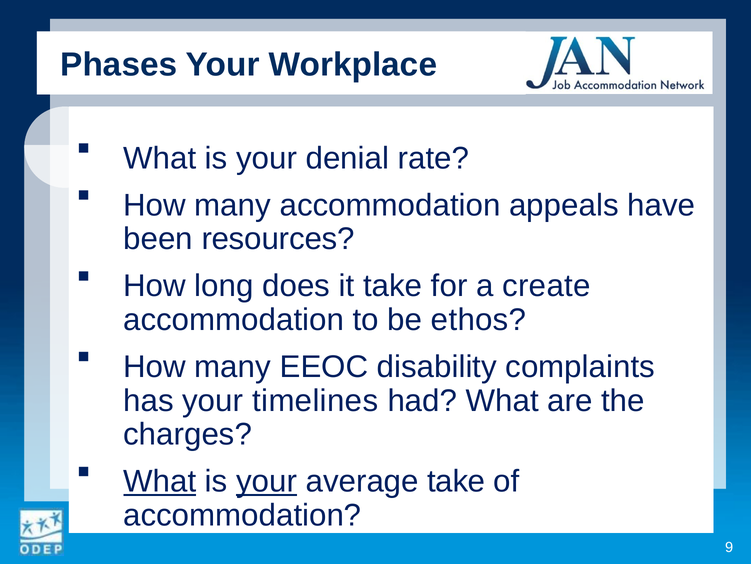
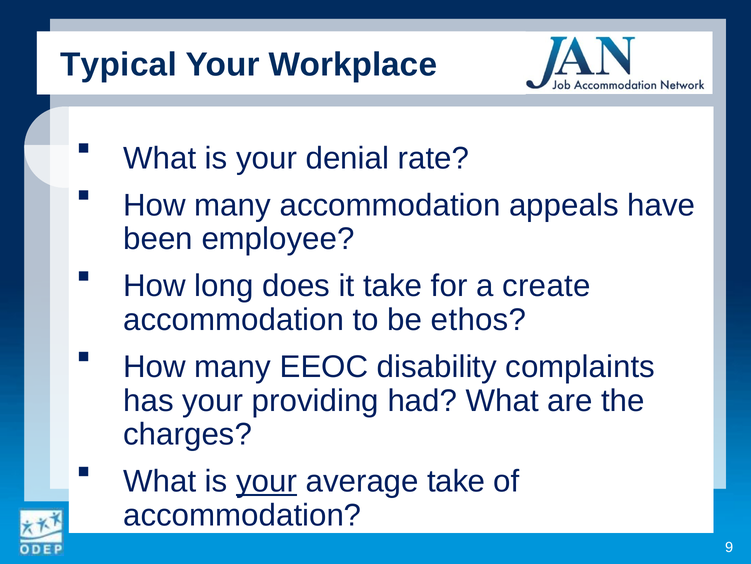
Phases: Phases -> Typical
resources: resources -> employee
timelines: timelines -> providing
What at (160, 481) underline: present -> none
